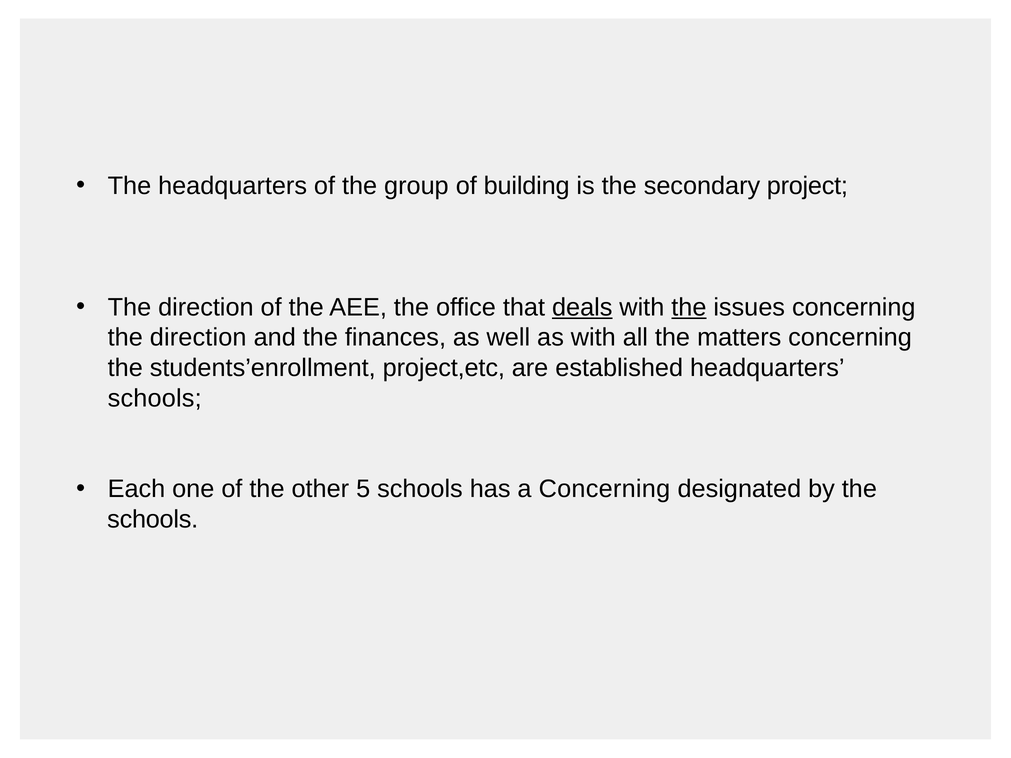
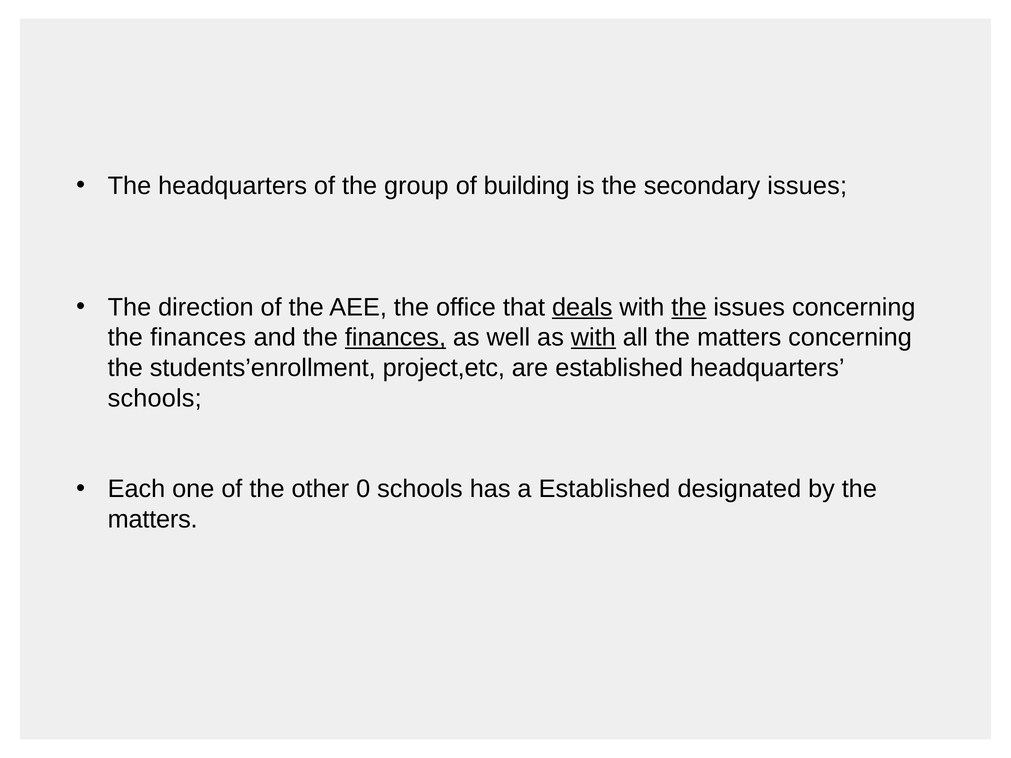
secondary project: project -> issues
direction at (198, 338): direction -> finances
finances at (395, 338) underline: none -> present
with at (593, 338) underline: none -> present
5: 5 -> 0
a Concerning: Concerning -> Established
schools at (153, 520): schools -> matters
